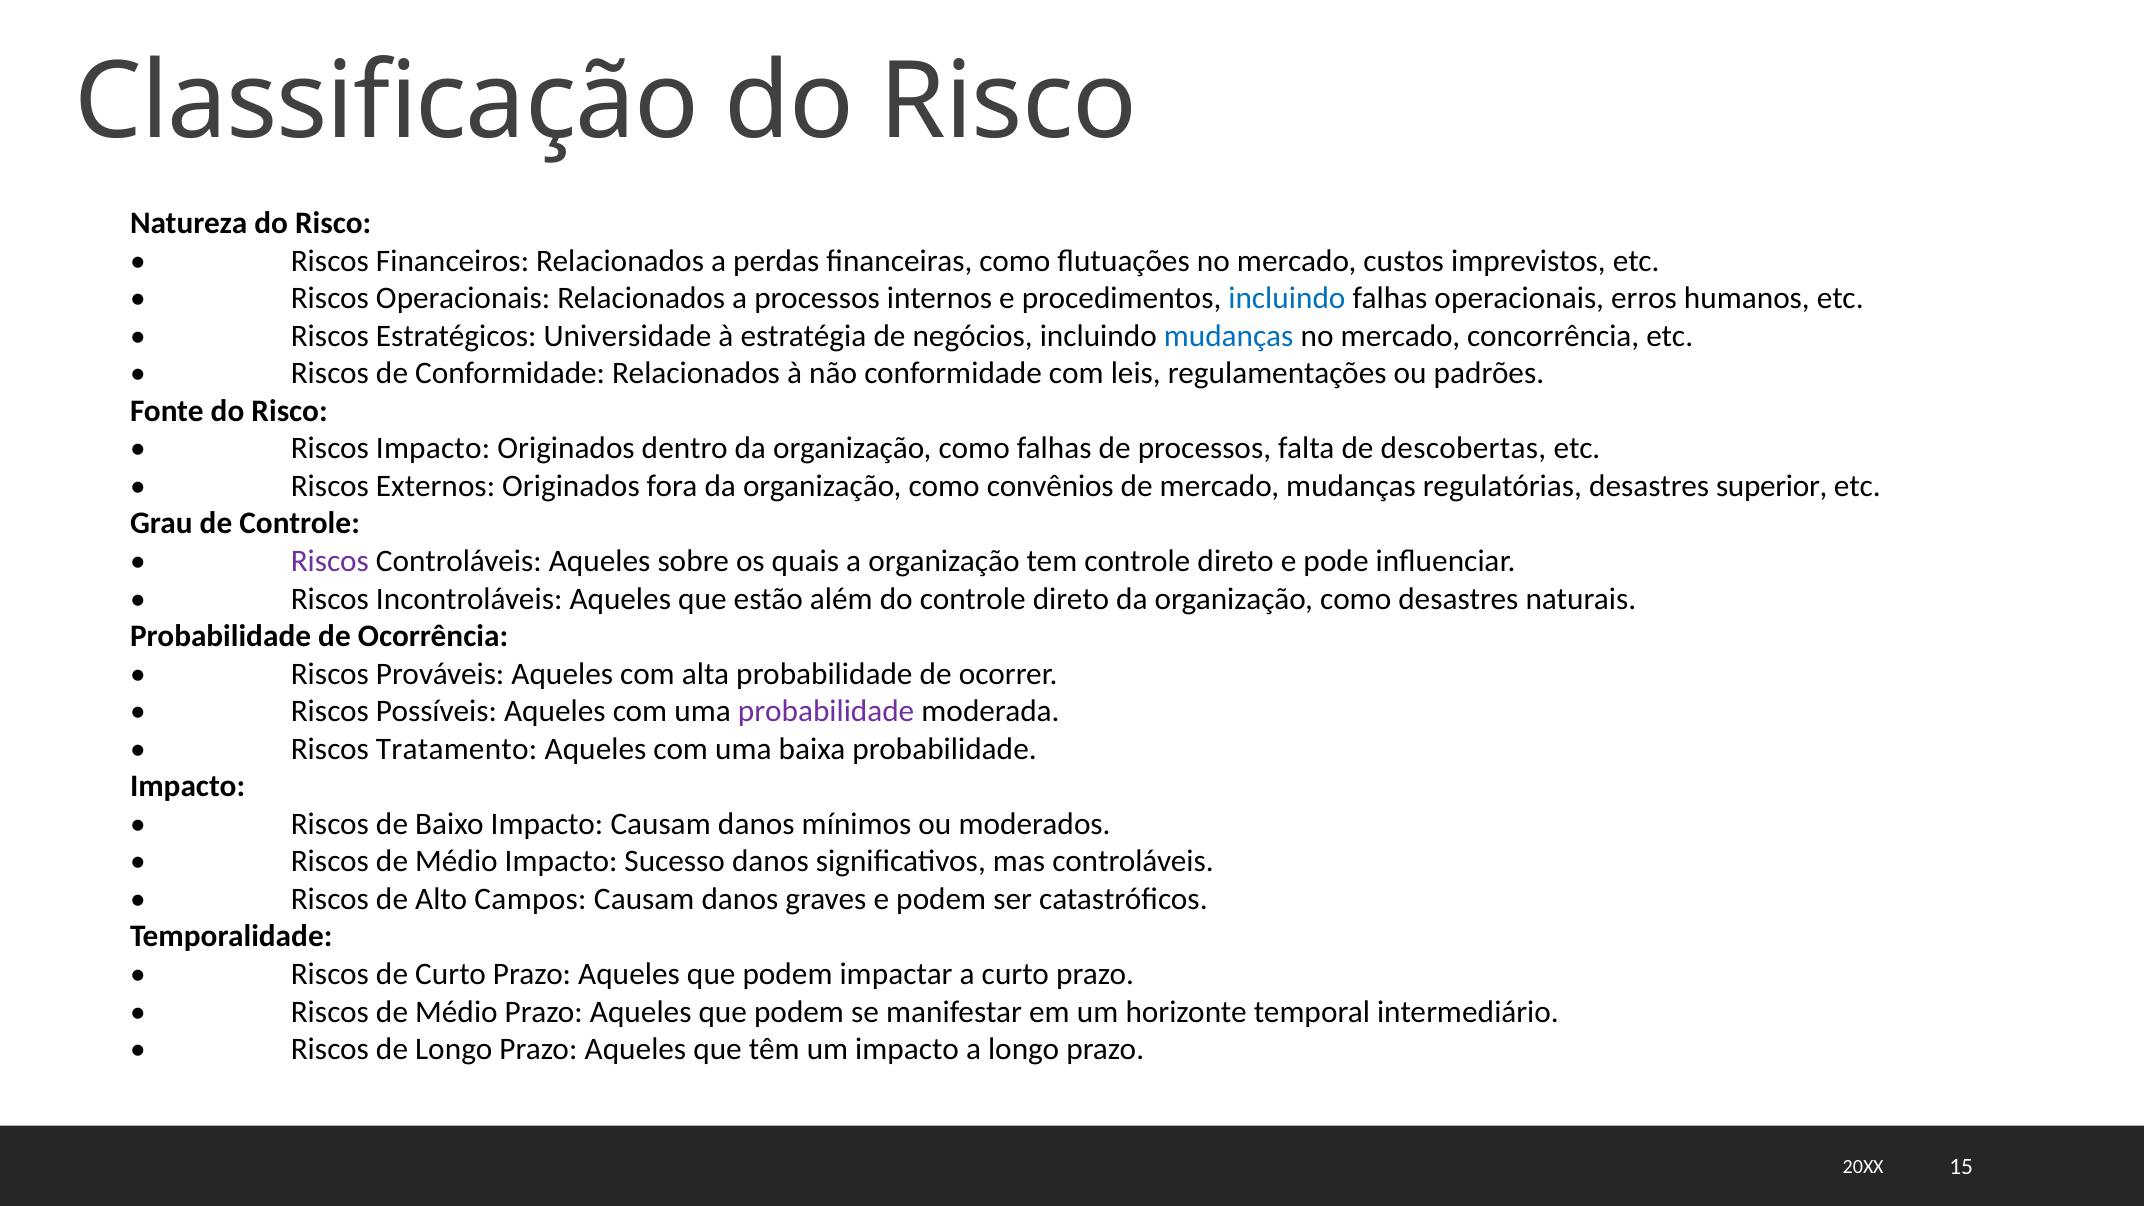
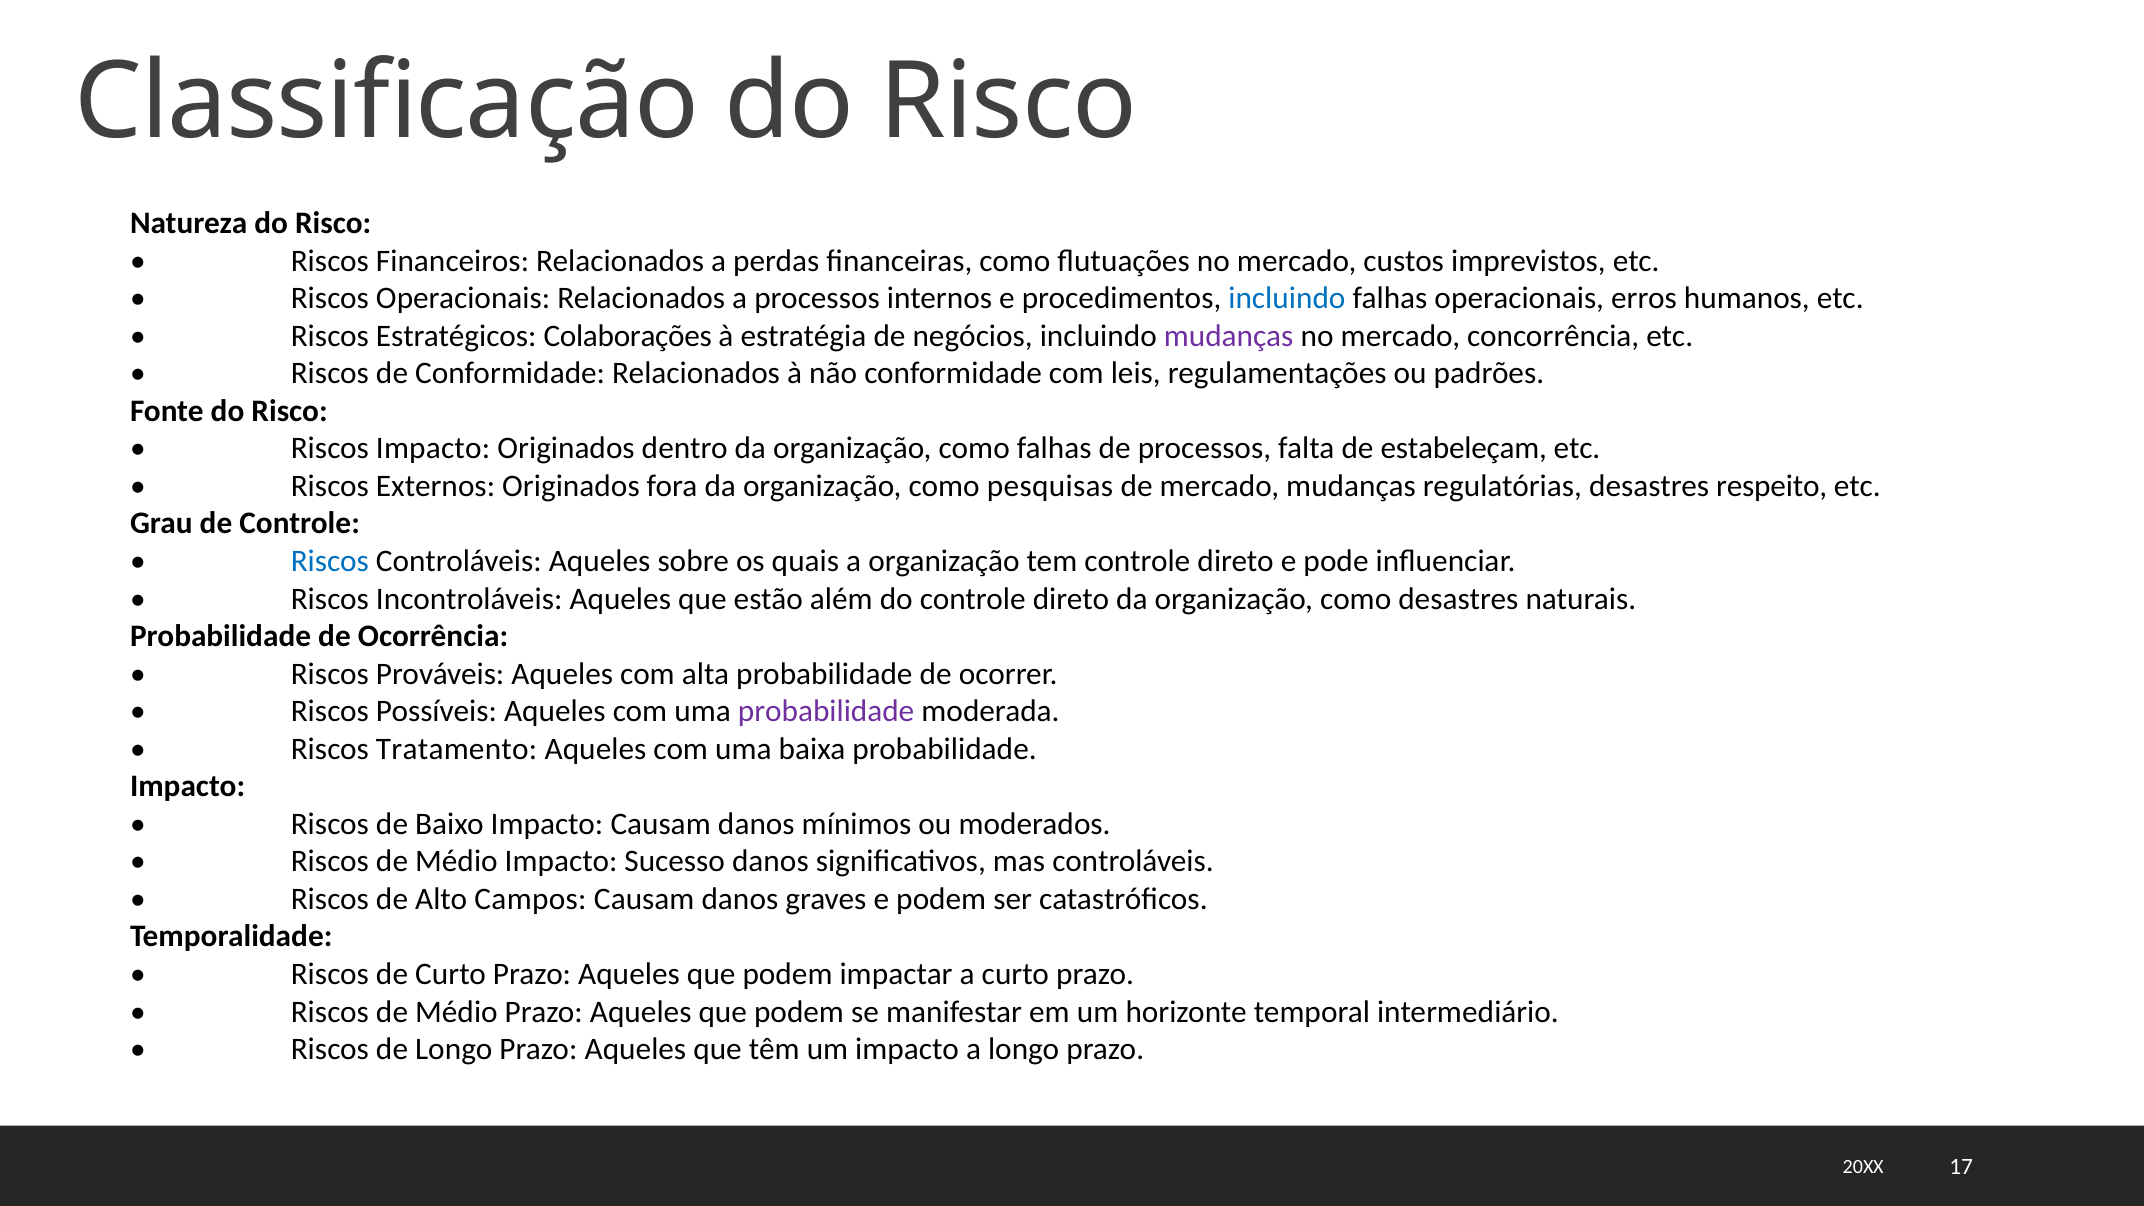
Universidade: Universidade -> Colaborações
mudanças at (1229, 336) colour: blue -> purple
descobertas: descobertas -> estabeleçam
convênios: convênios -> pesquisas
superior: superior -> respeito
Riscos at (330, 561) colour: purple -> blue
15: 15 -> 17
